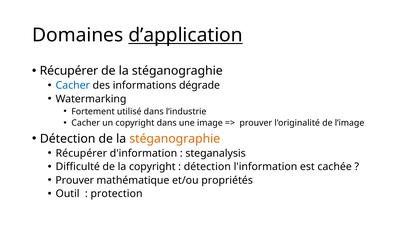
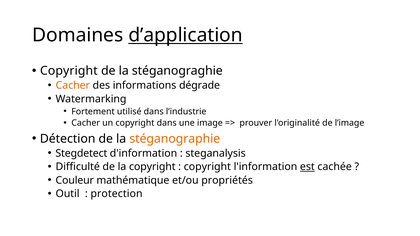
Récupérer at (69, 71): Récupérer -> Copyright
Cacher at (73, 85) colour: blue -> orange
Récupérer at (81, 153): Récupérer -> Stegdetect
détection at (207, 167): détection -> copyright
est underline: none -> present
Prouver at (75, 180): Prouver -> Couleur
